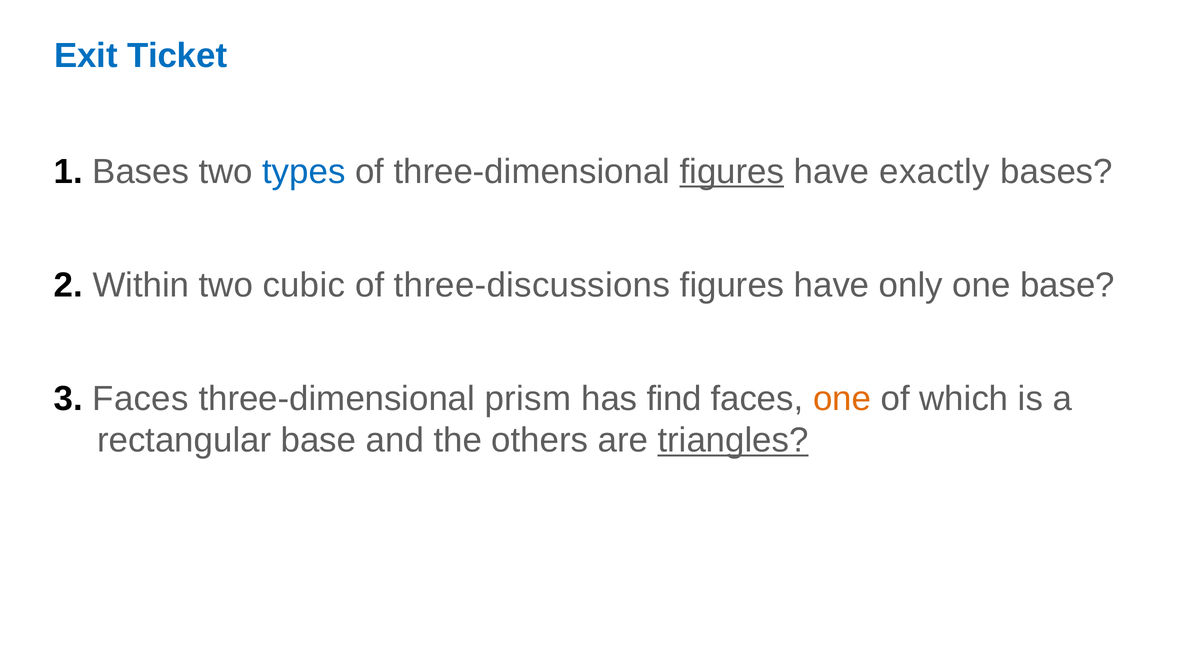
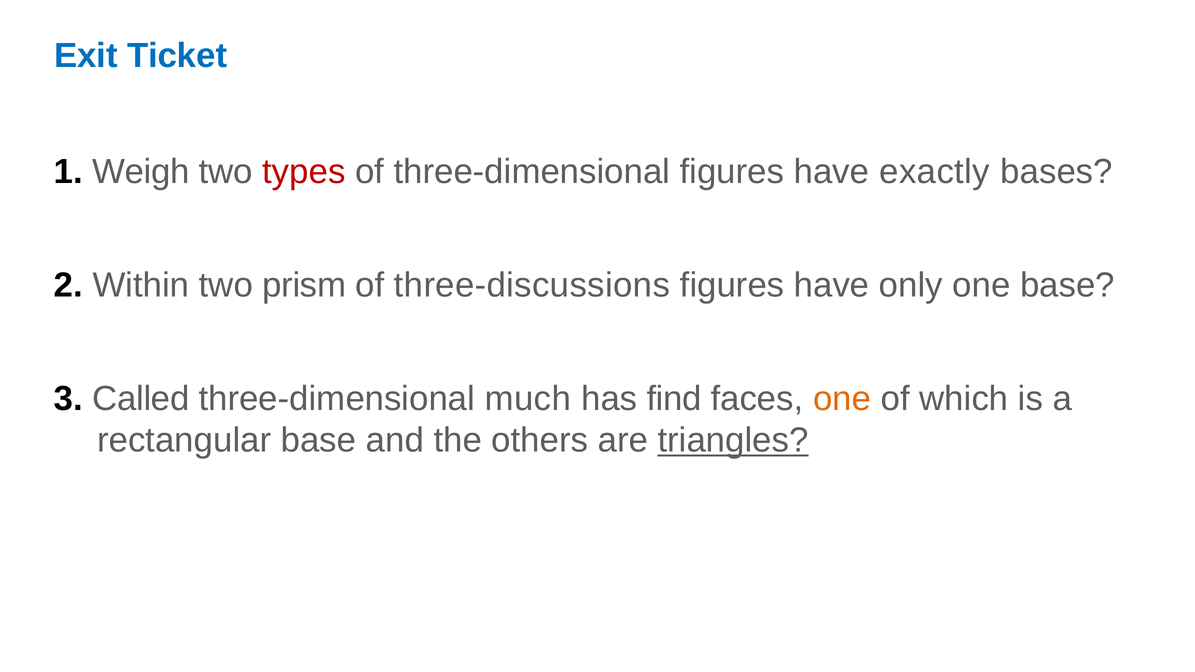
1 Bases: Bases -> Weigh
types colour: blue -> red
figures at (732, 172) underline: present -> none
cubic: cubic -> prism
3 Faces: Faces -> Called
prism: prism -> much
